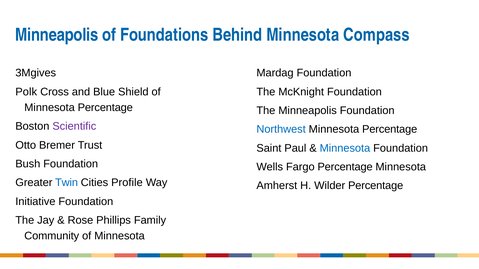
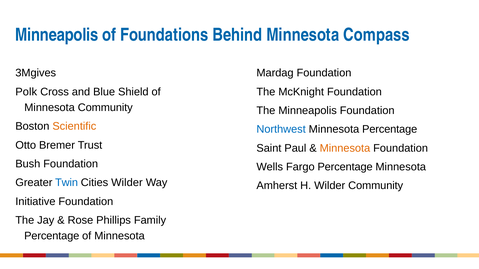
Percentage at (105, 108): Percentage -> Community
Scientific colour: purple -> orange
Minnesota at (345, 148) colour: blue -> orange
Cities Profile: Profile -> Wilder
Wilder Percentage: Percentage -> Community
Community at (52, 236): Community -> Percentage
